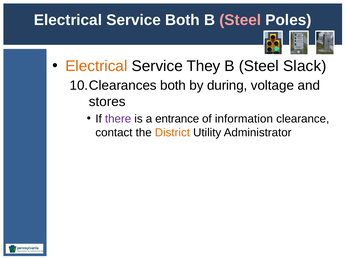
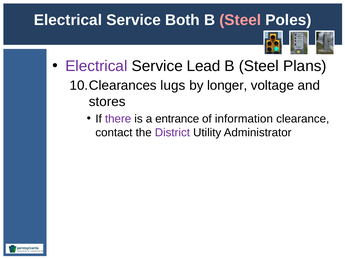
Electrical at (96, 66) colour: orange -> purple
They: They -> Lead
Slack: Slack -> Plans
both at (173, 85): both -> lugs
during: during -> longer
District colour: orange -> purple
